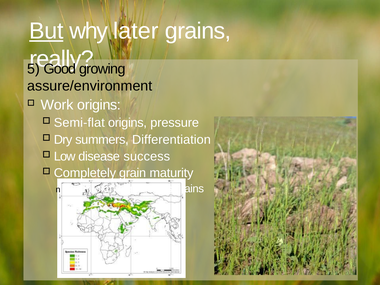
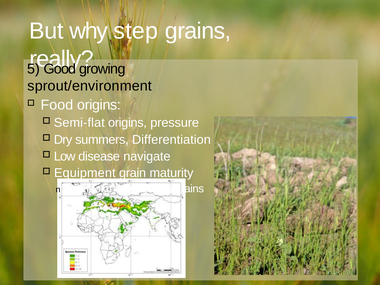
But underline: present -> none
later: later -> step
assure/environment: assure/environment -> sprout/environment
Work: Work -> Food
success: success -> navigate
Completely: Completely -> Equipment
